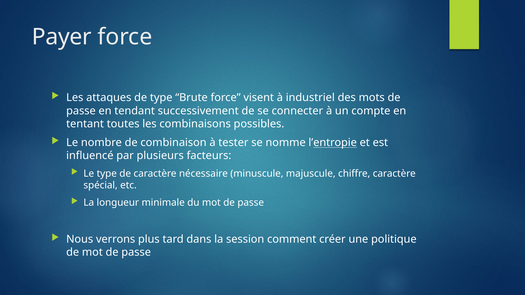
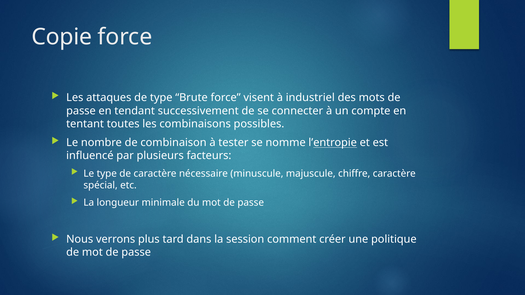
Payer: Payer -> Copie
